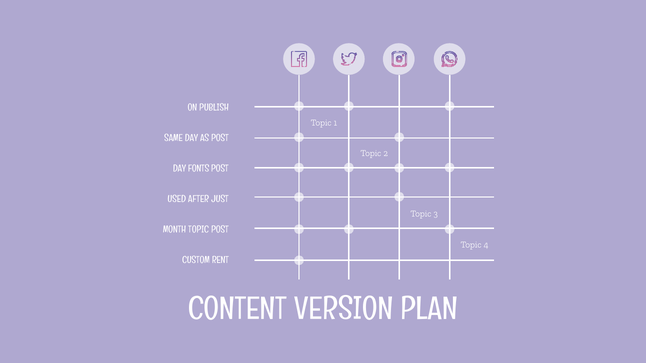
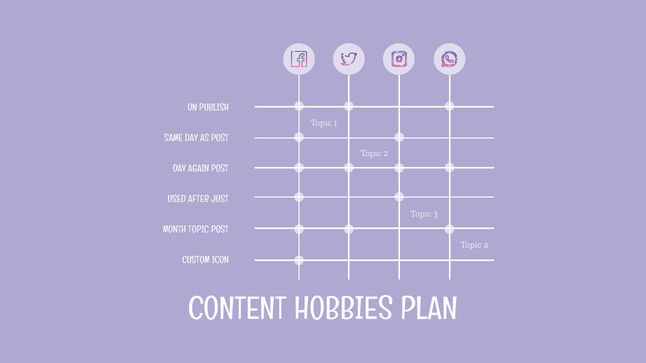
FONTS: FONTS -> AGAIN
RENT: RENT -> ICON
VERSION: VERSION -> HOBBIES
